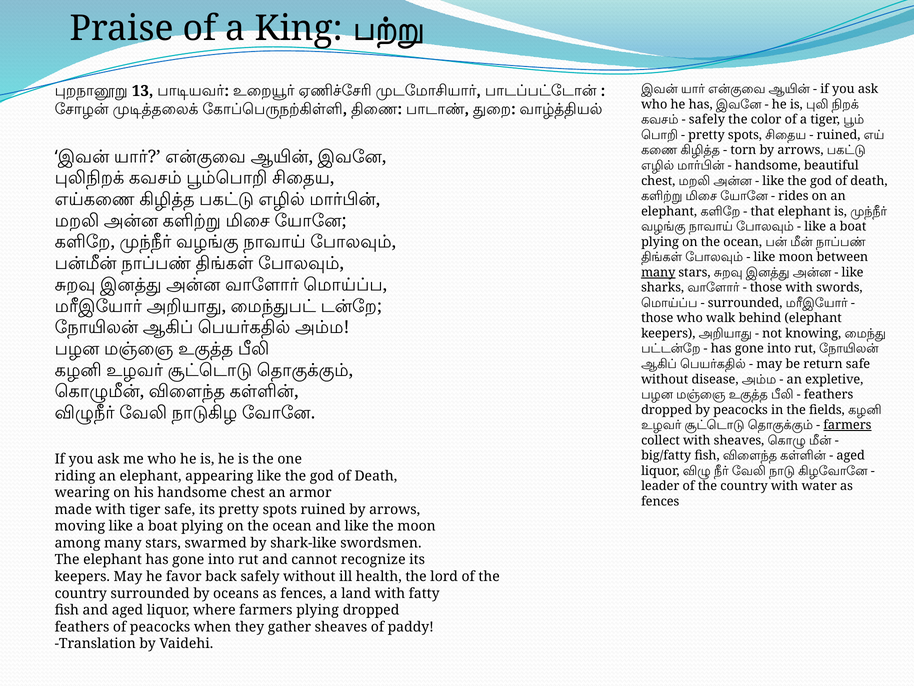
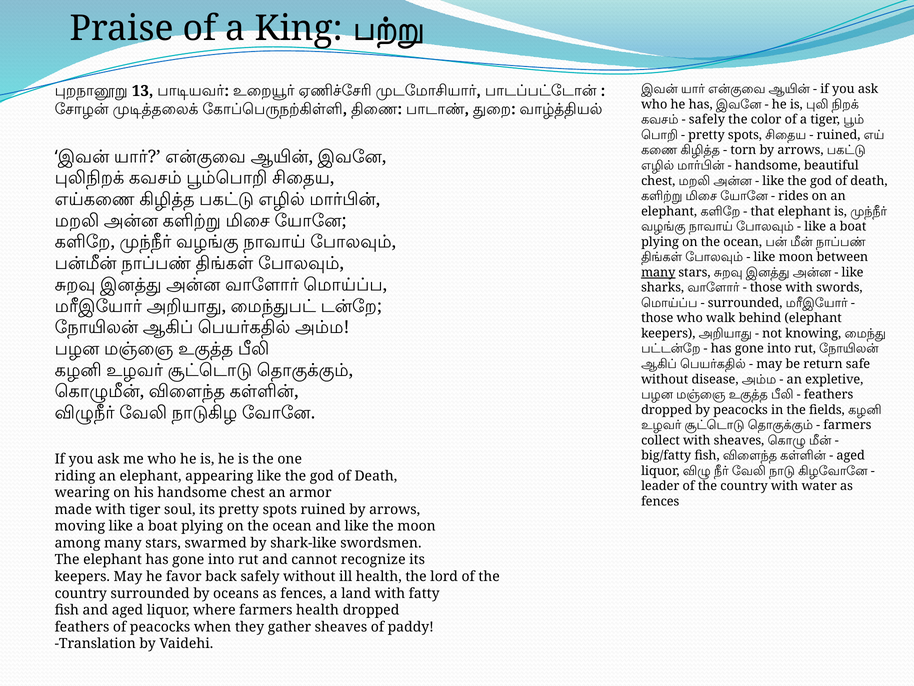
farmers at (847, 425) underline: present -> none
tiger safe: safe -> soul
farmers plying: plying -> health
